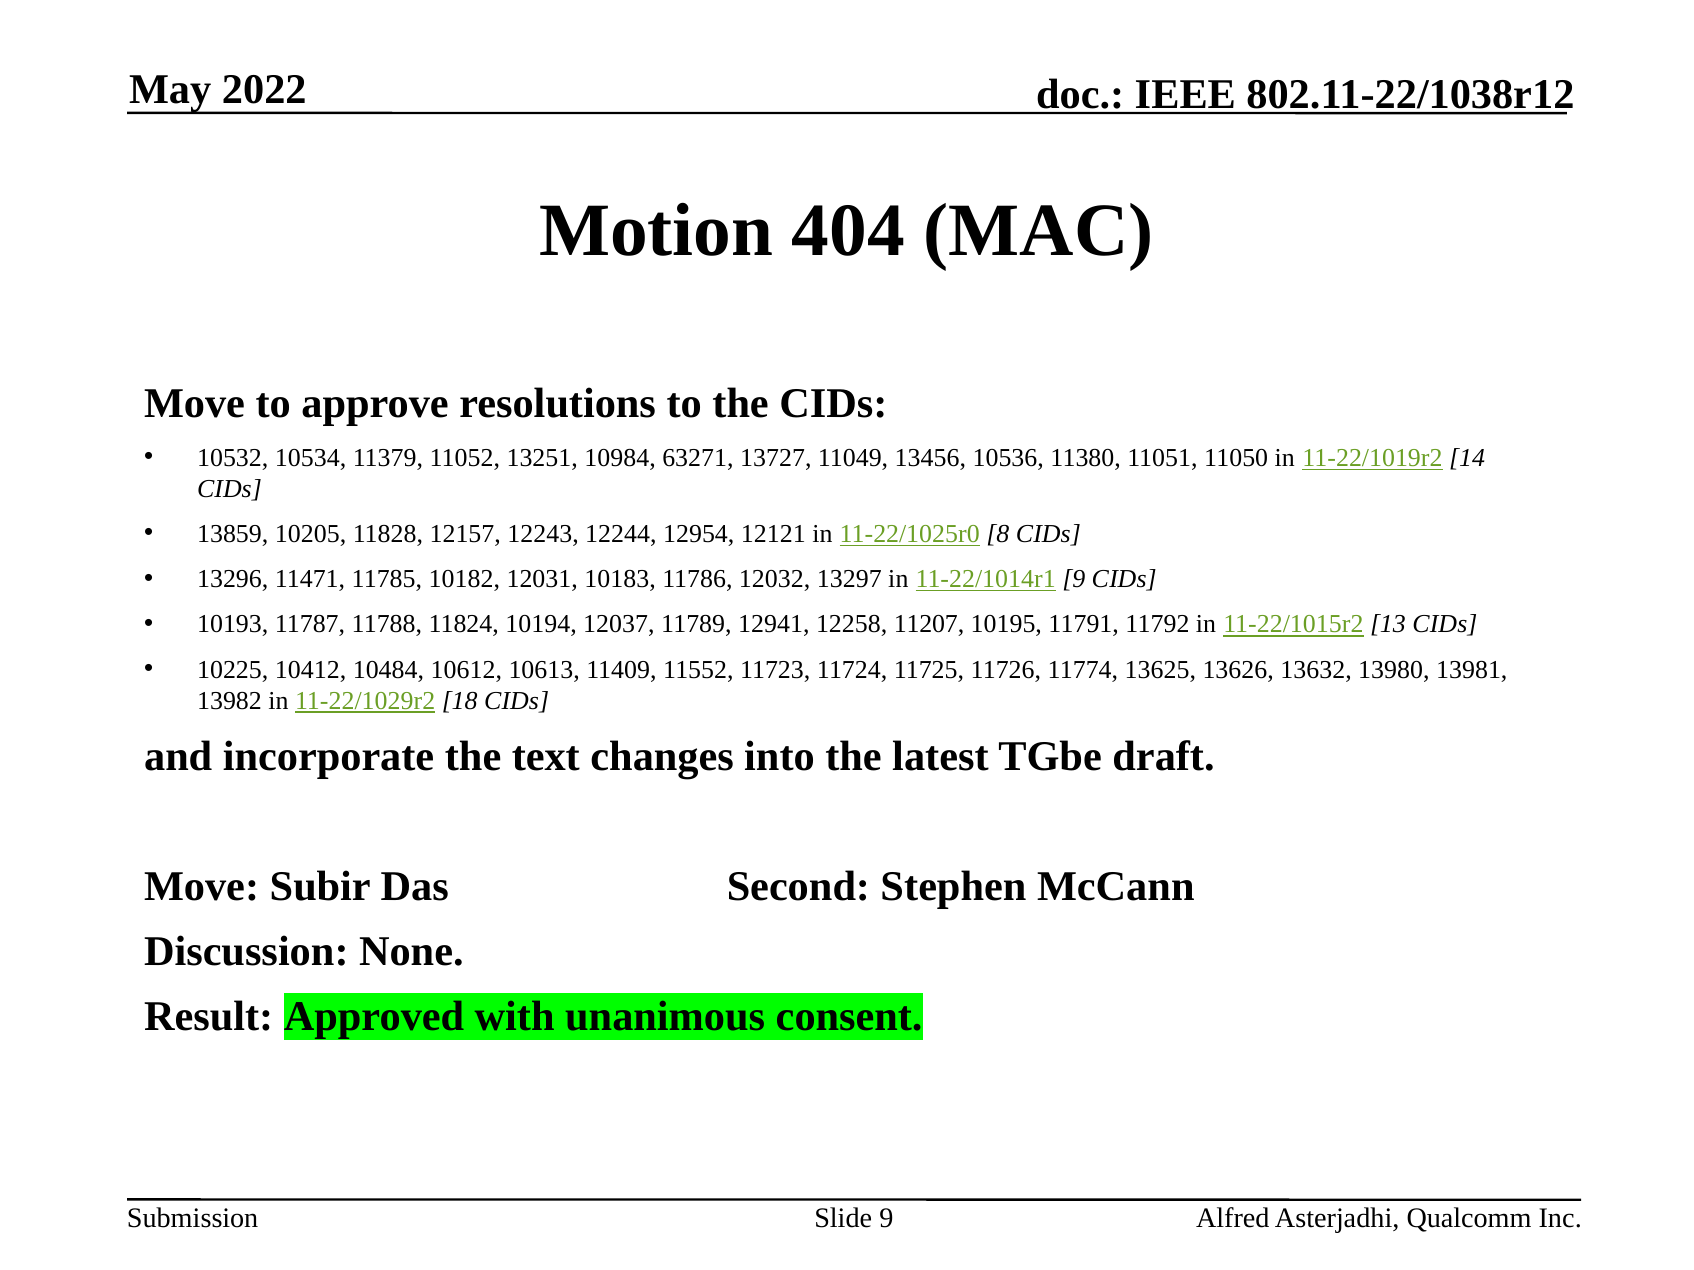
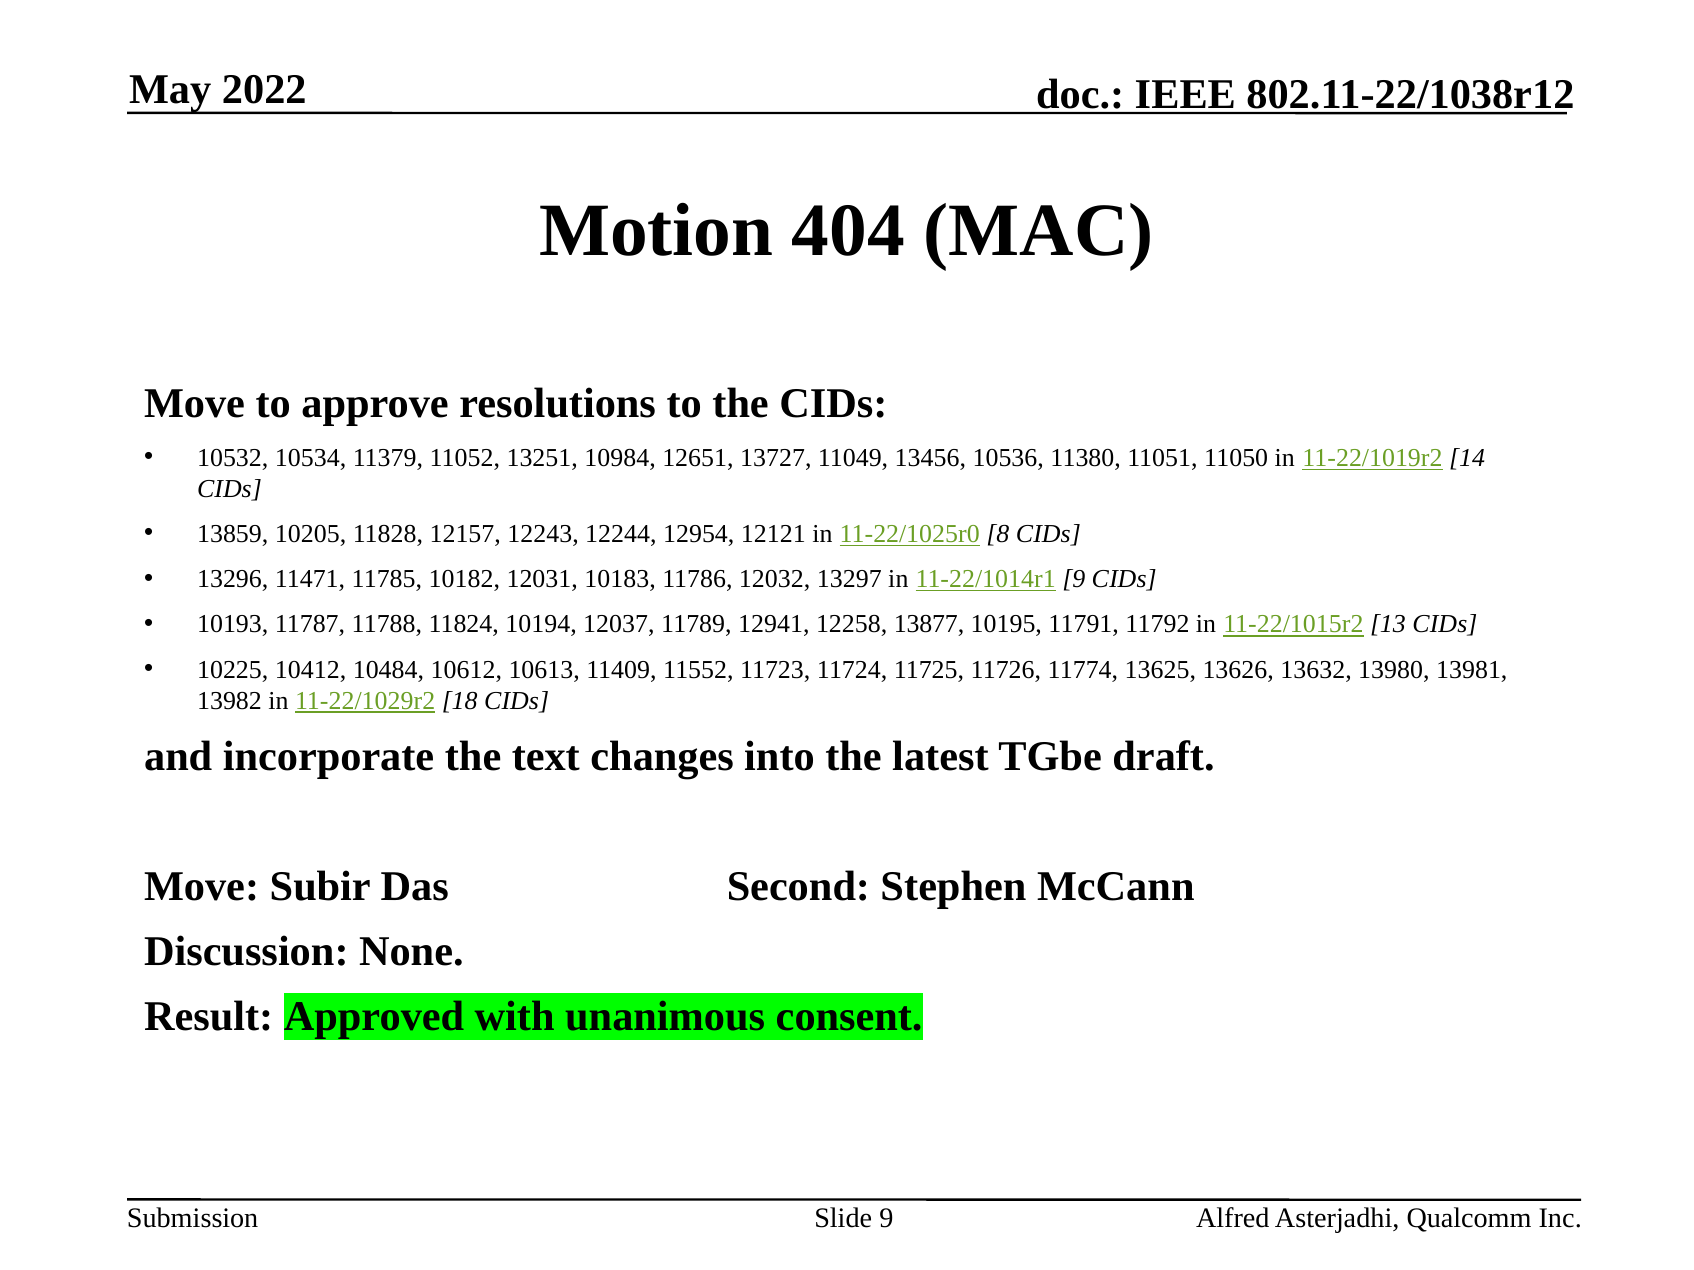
63271: 63271 -> 12651
11207: 11207 -> 13877
